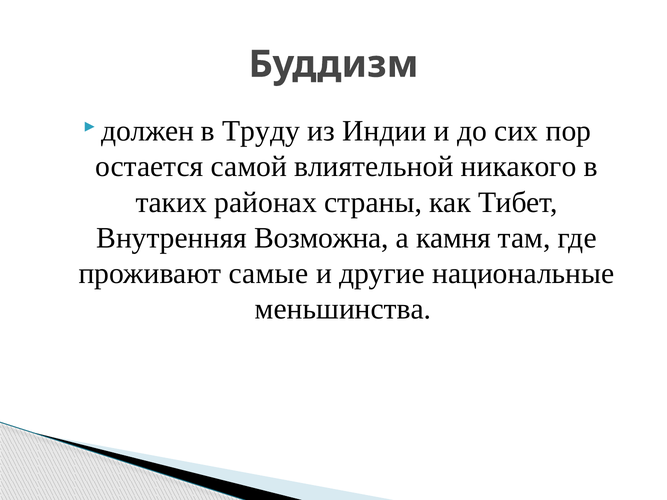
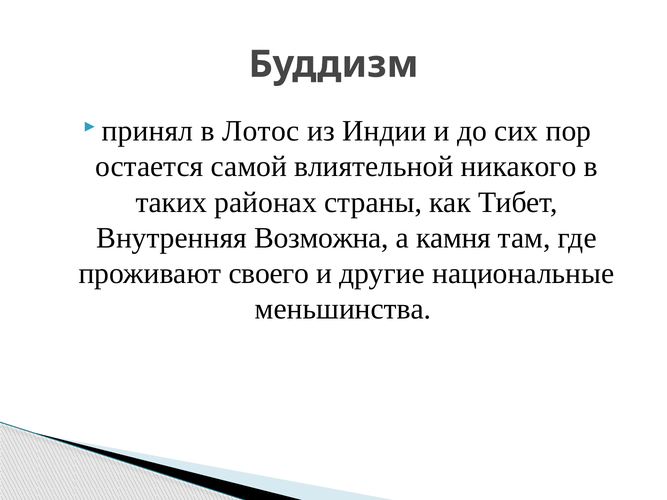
должен: должен -> принял
Труду: Труду -> Лотос
самые: самые -> своего
